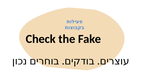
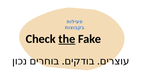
the underline: none -> present
